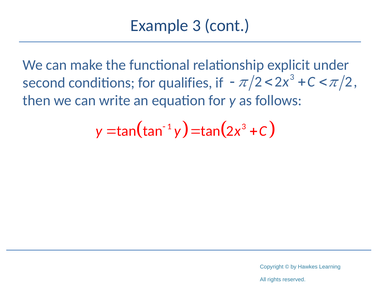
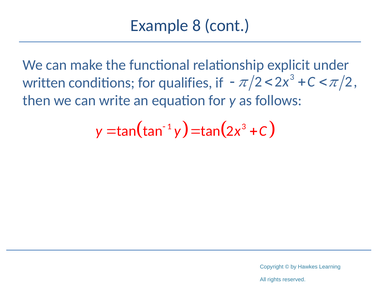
Example 3: 3 -> 8
second: second -> written
